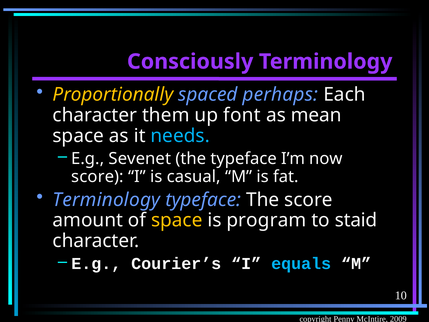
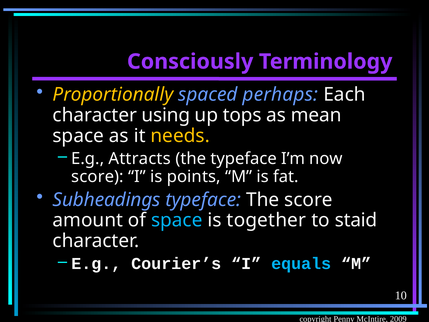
them: them -> using
font: font -> tops
needs colour: light blue -> yellow
Sevenet: Sevenet -> Attracts
casual: casual -> points
Terminology at (106, 200): Terminology -> Subheadings
space at (177, 220) colour: yellow -> light blue
program: program -> together
